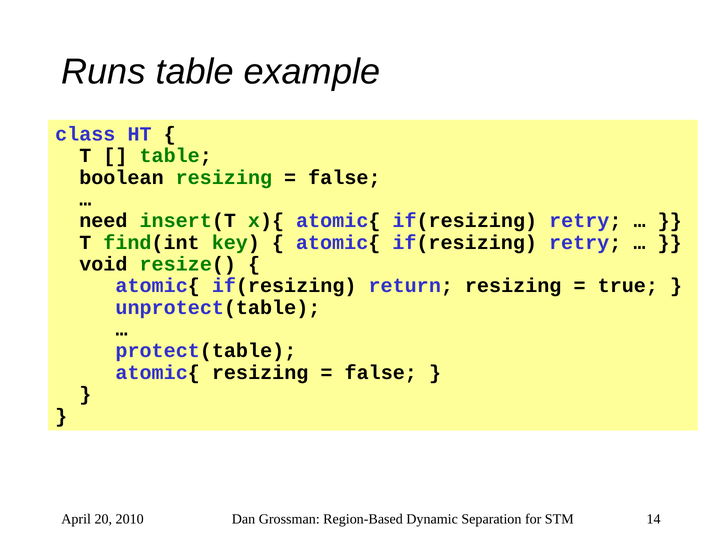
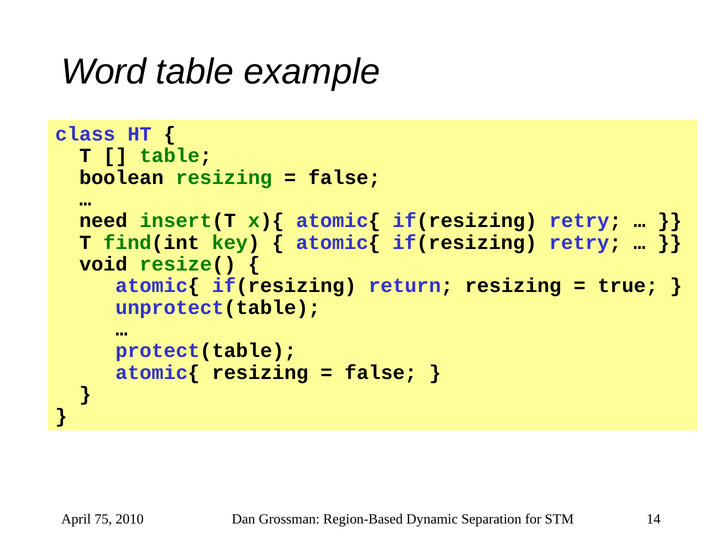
Runs: Runs -> Word
20: 20 -> 75
